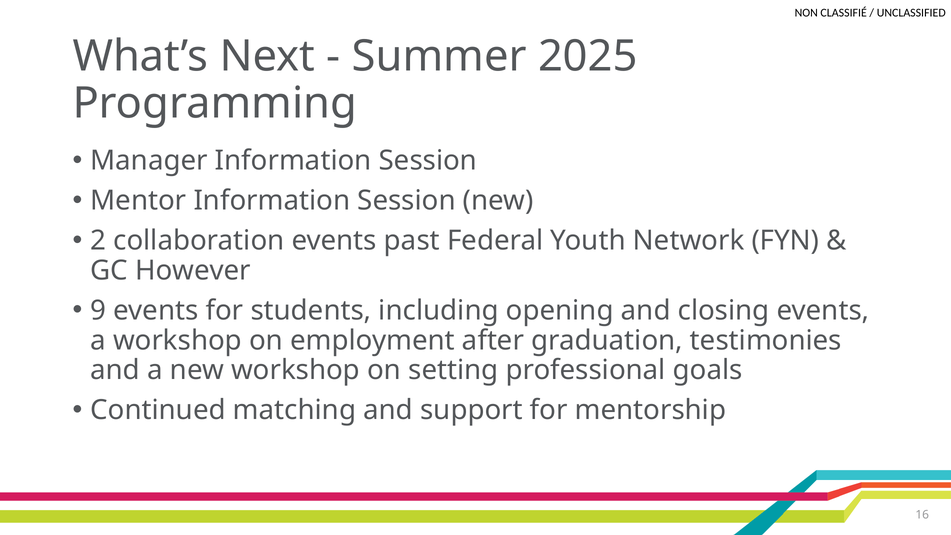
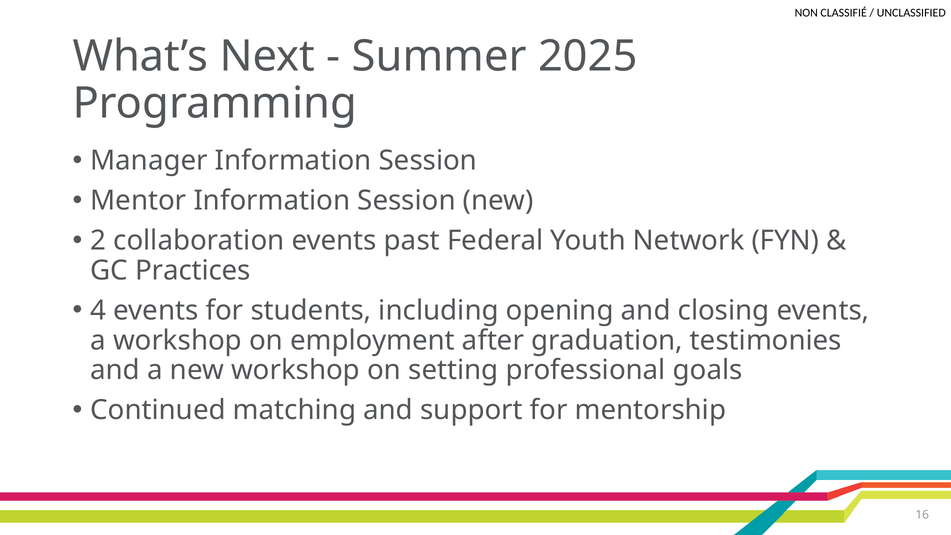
However: However -> Practices
9: 9 -> 4
